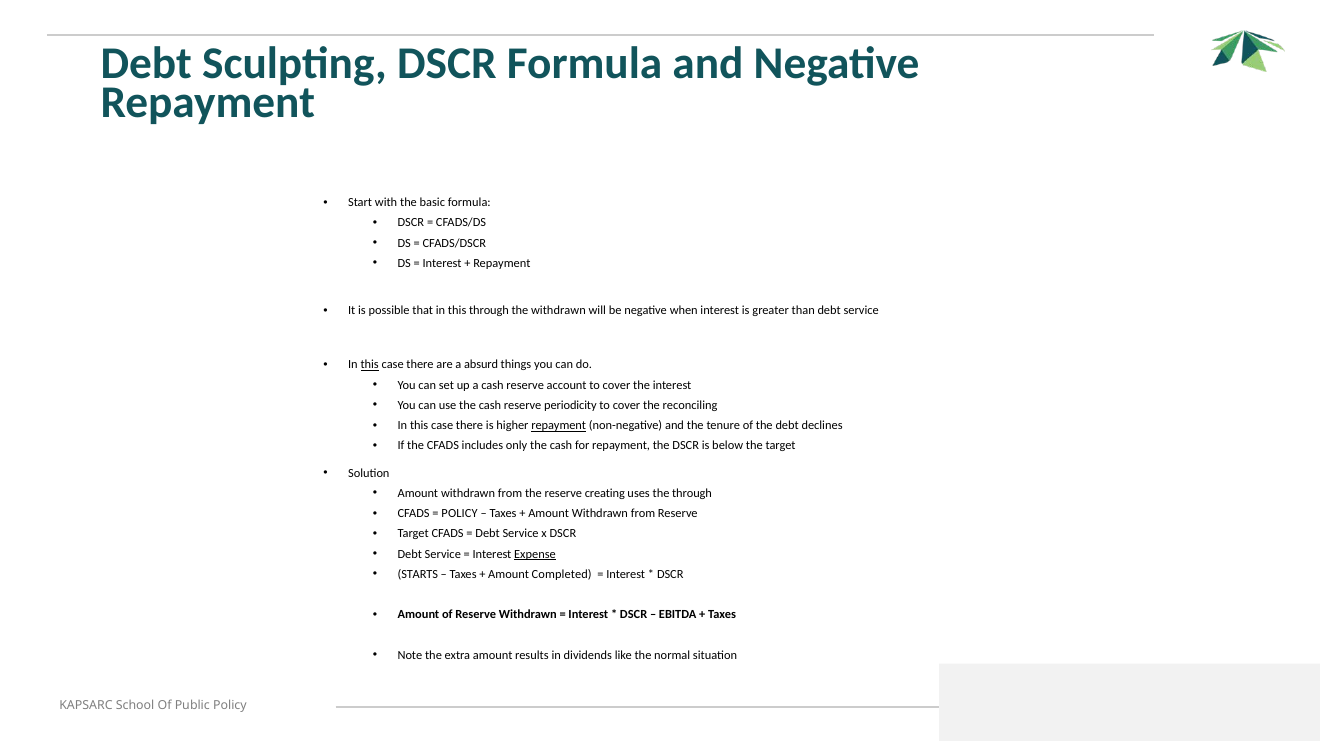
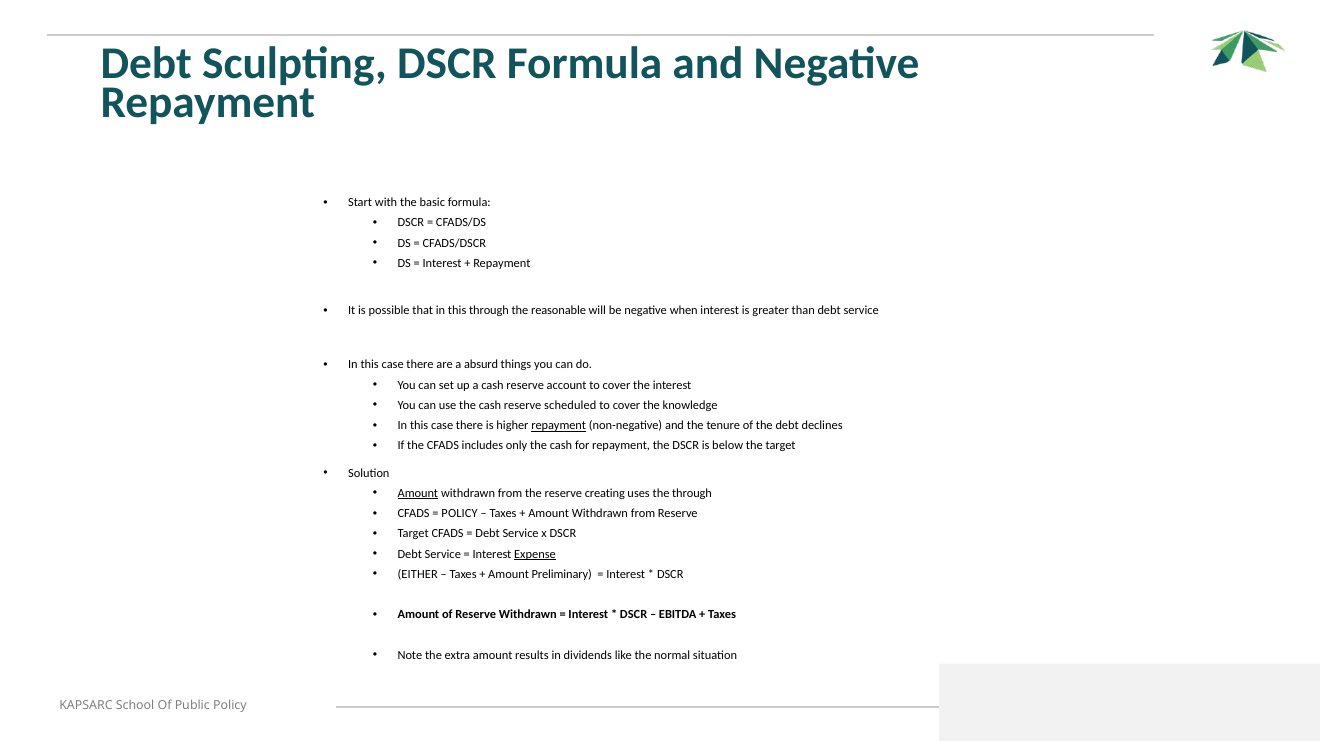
the withdrawn: withdrawn -> reasonable
this at (370, 365) underline: present -> none
periodicity: periodicity -> scheduled
reconciling: reconciling -> knowledge
Amount at (418, 494) underline: none -> present
STARTS: STARTS -> EITHER
Completed: Completed -> Preliminary
